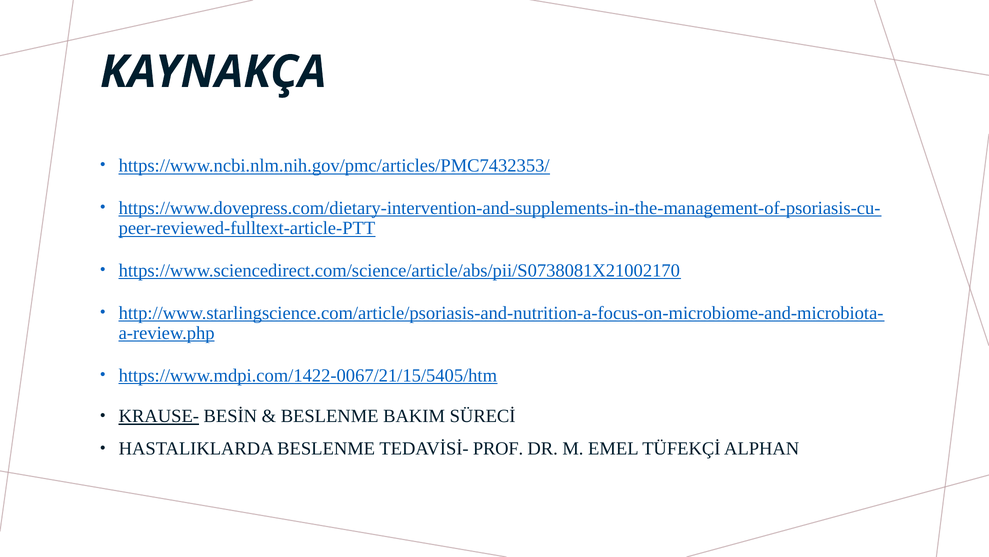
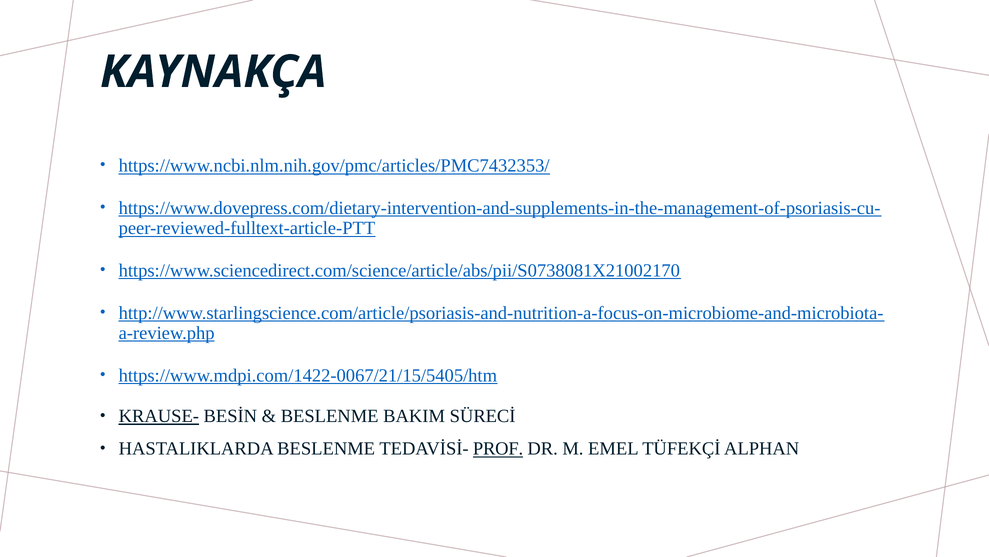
PROF underline: none -> present
